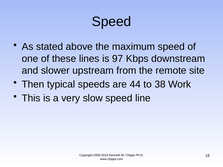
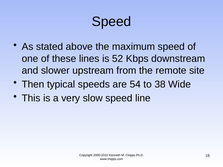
97: 97 -> 52
44: 44 -> 54
Work: Work -> Wide
